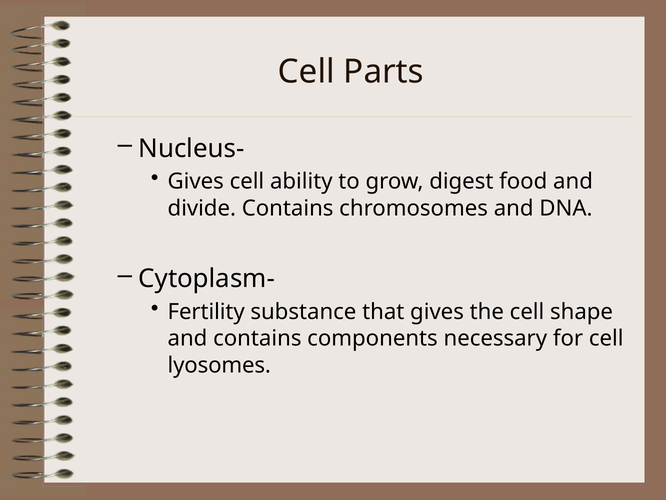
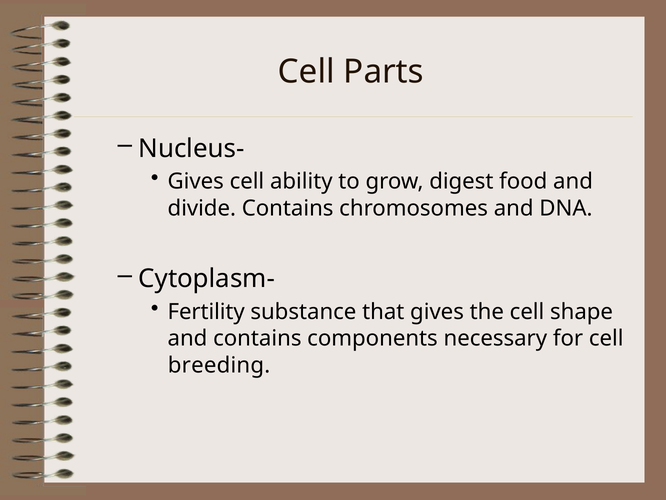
lyosomes: lyosomes -> breeding
